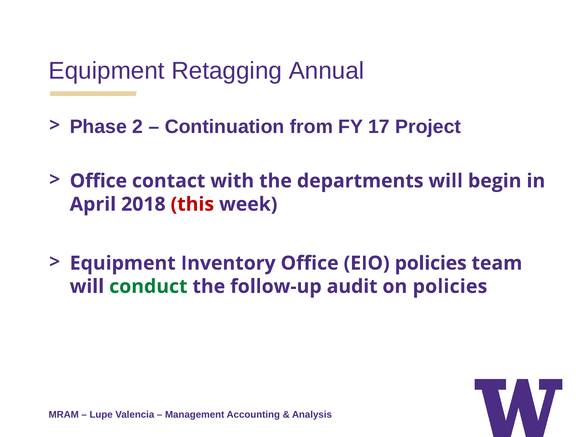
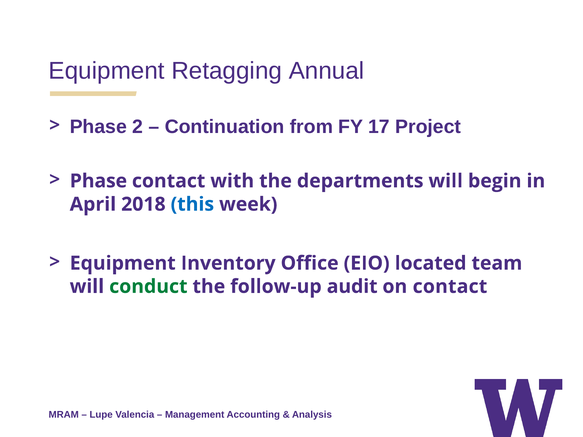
Office at (98, 181): Office -> Phase
this colour: red -> blue
EIO policies: policies -> located
on policies: policies -> contact
